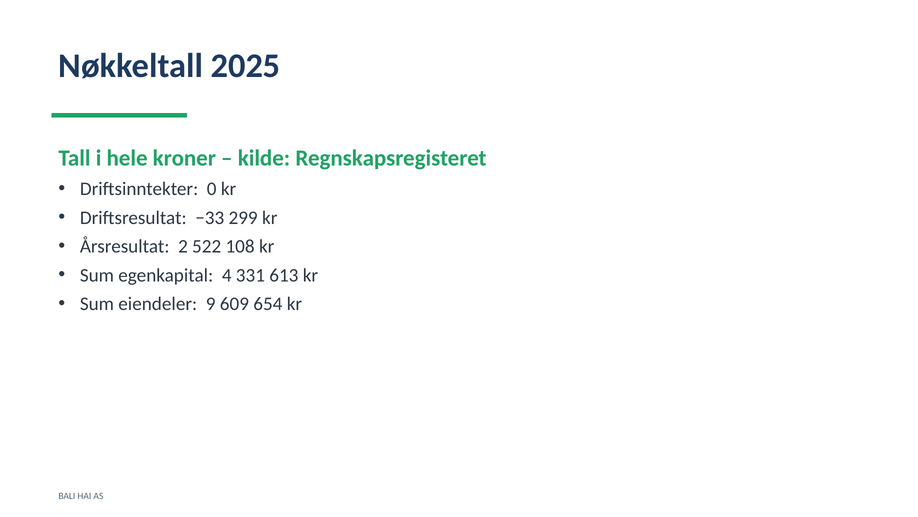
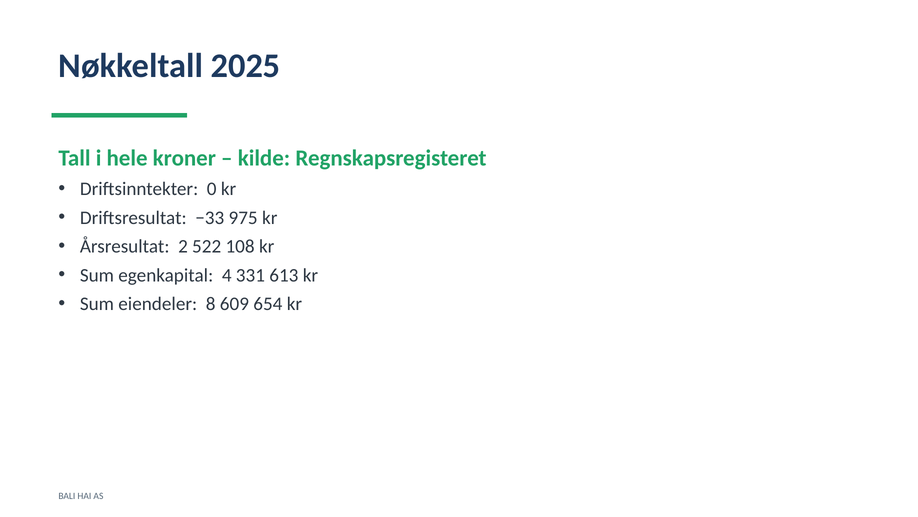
299: 299 -> 975
9: 9 -> 8
